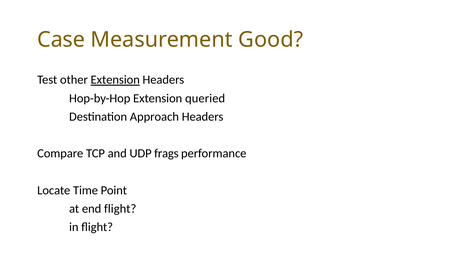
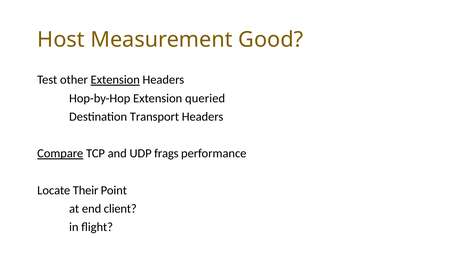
Case: Case -> Host
Approach: Approach -> Transport
Compare underline: none -> present
Time: Time -> Their
end flight: flight -> client
